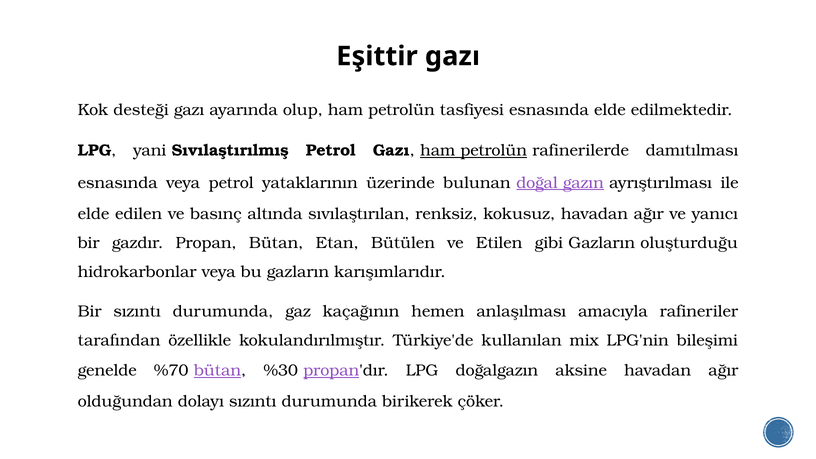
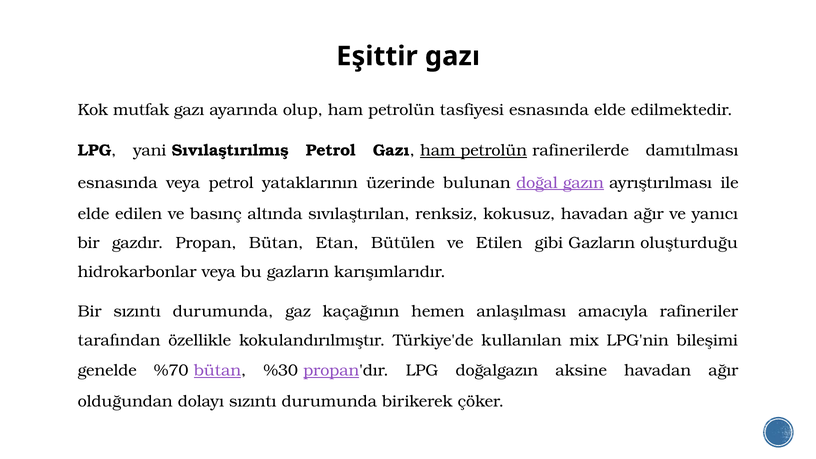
desteği: desteği -> mutfak
